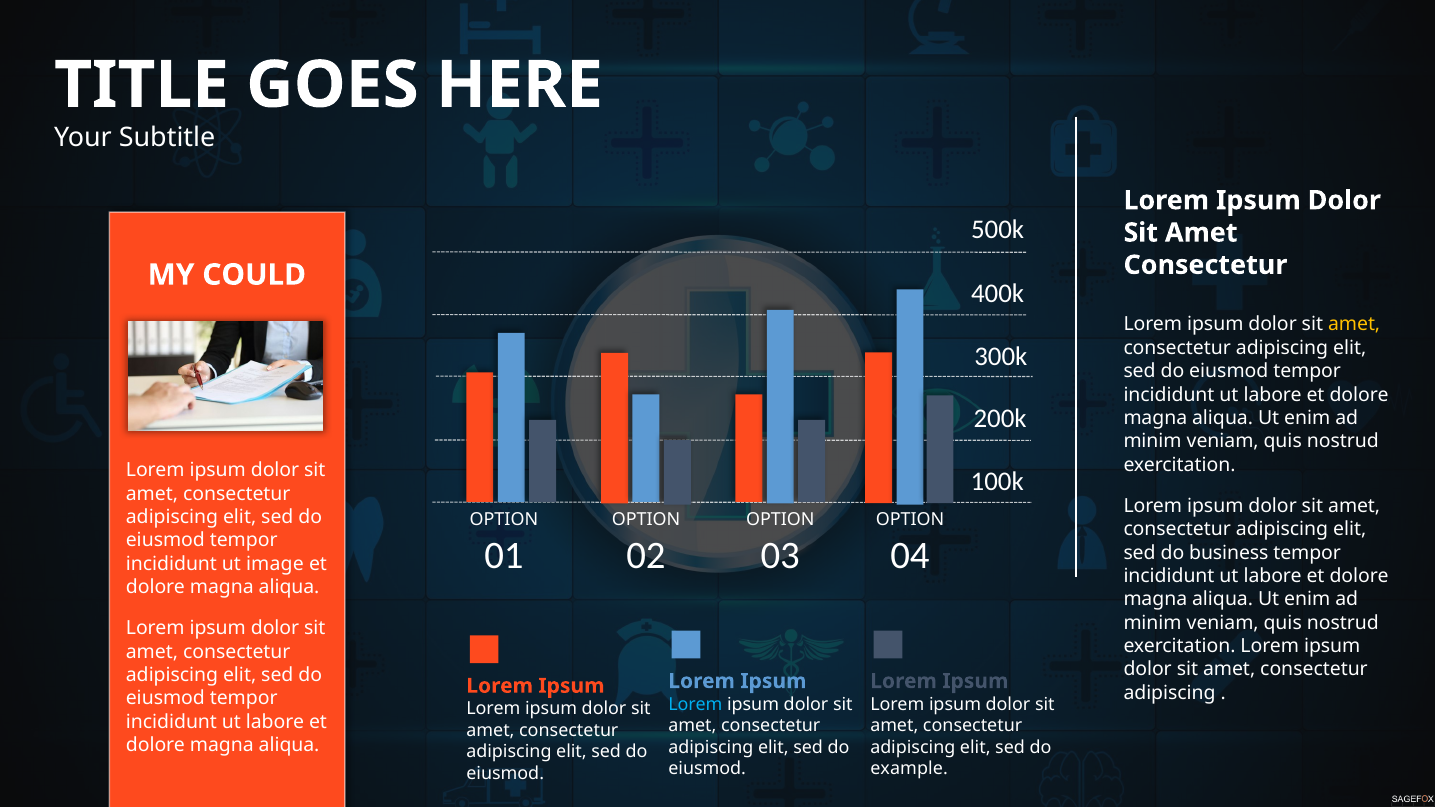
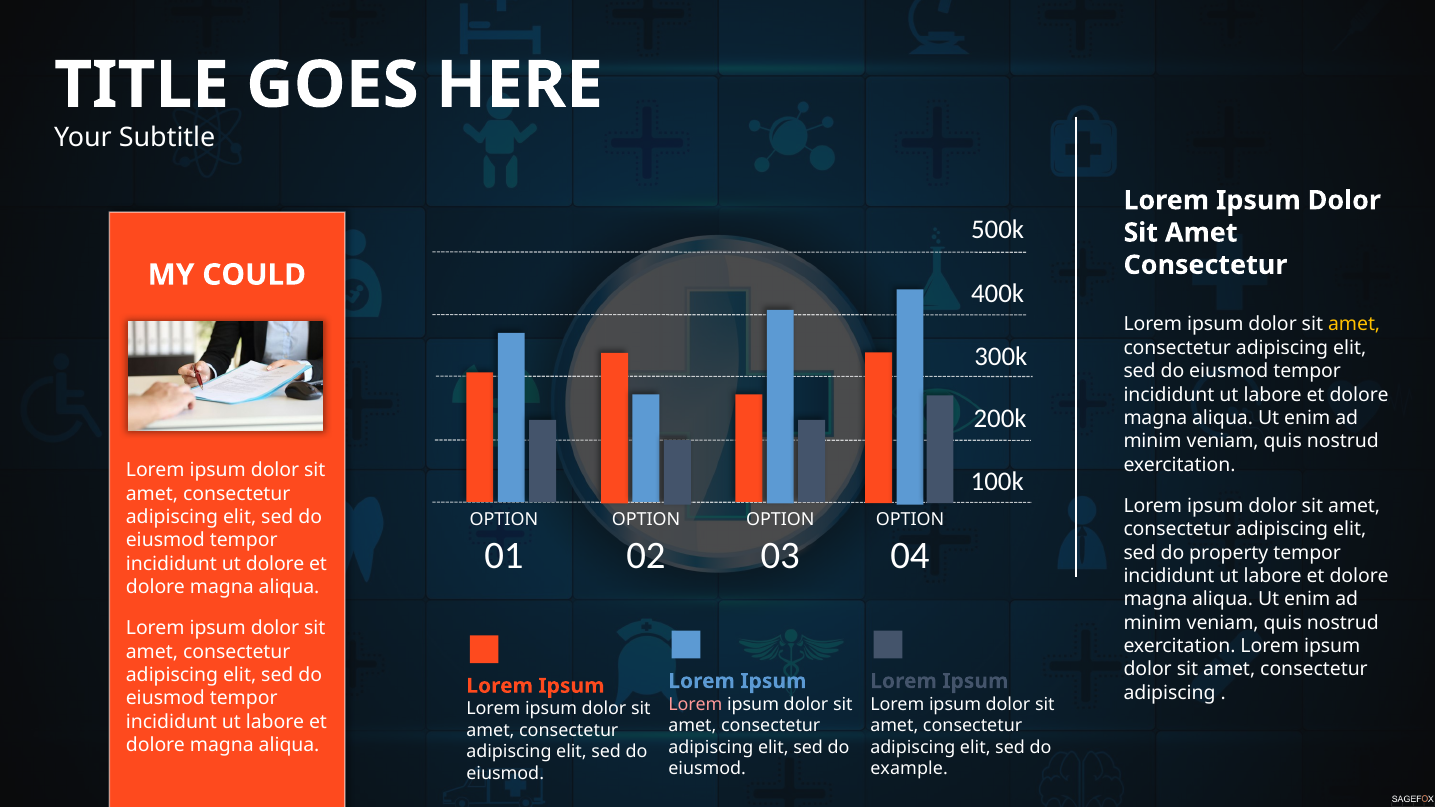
business: business -> property
ut image: image -> dolore
Lorem at (695, 704) colour: light blue -> pink
